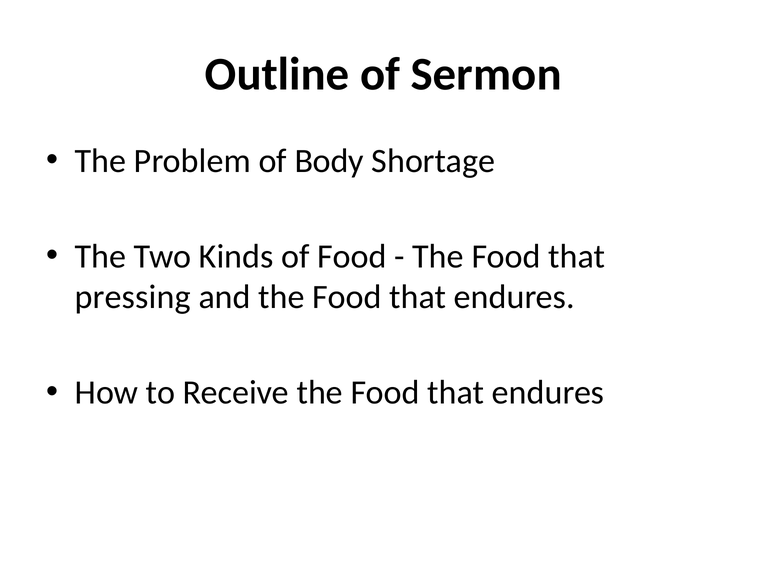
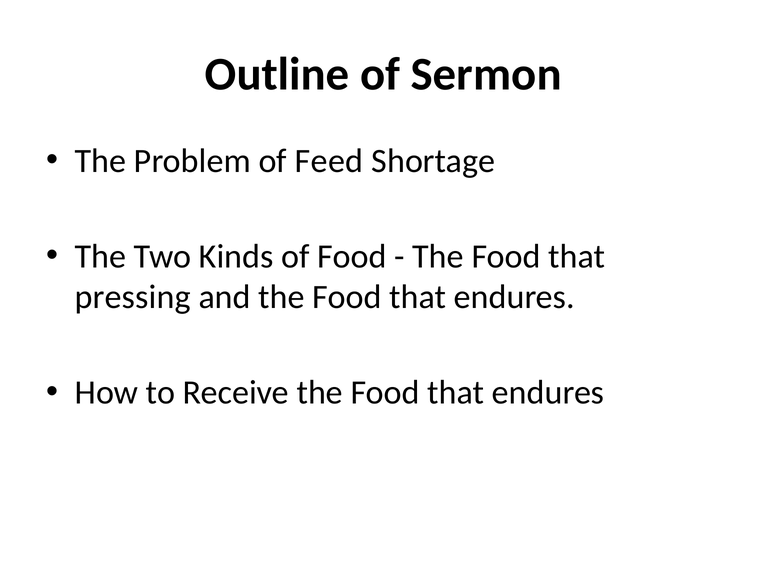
Body: Body -> Feed
